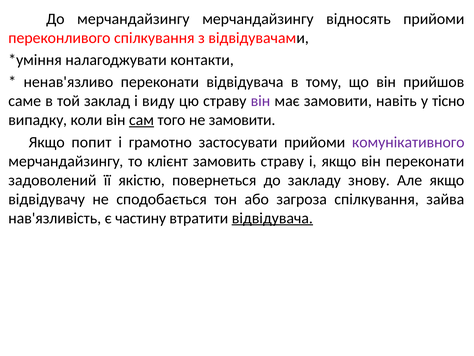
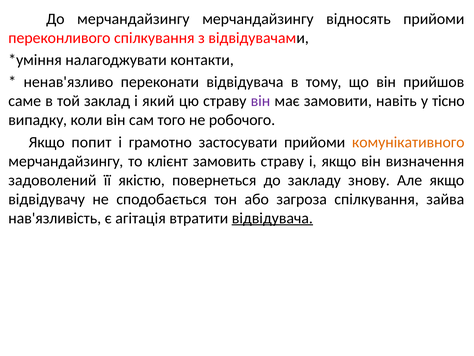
виду: виду -> який
сам underline: present -> none
не замовити: замовити -> робочого
комунікативного colour: purple -> orange
він переконати: переконати -> визначення
частину: частину -> агітація
